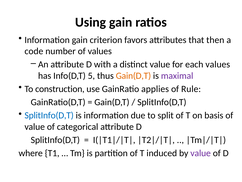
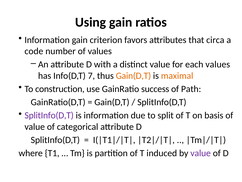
then: then -> circa
5: 5 -> 7
maximal colour: purple -> orange
applies: applies -> success
Rule: Rule -> Path
SplitInfo(D,T at (49, 115) colour: blue -> purple
